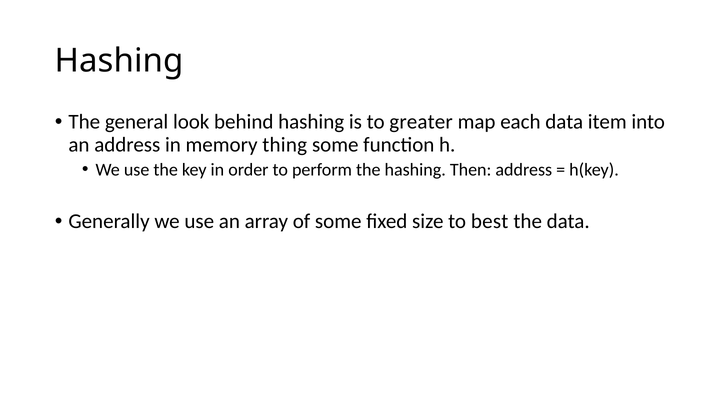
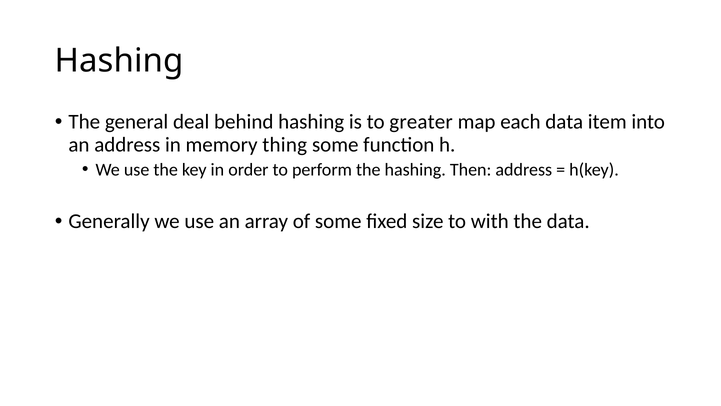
look: look -> deal
best: best -> with
